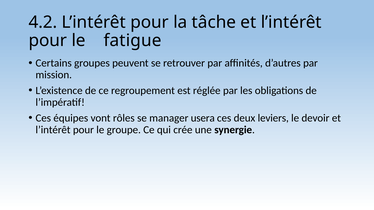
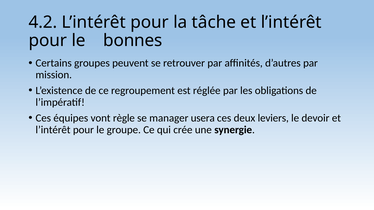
fatigue: fatigue -> bonnes
rôles: rôles -> règle
